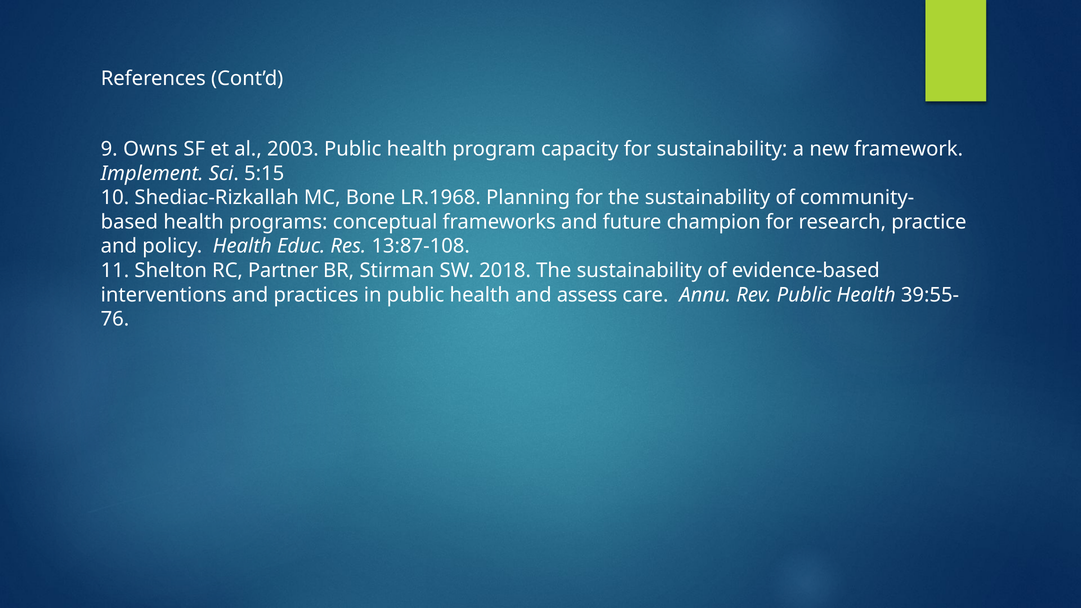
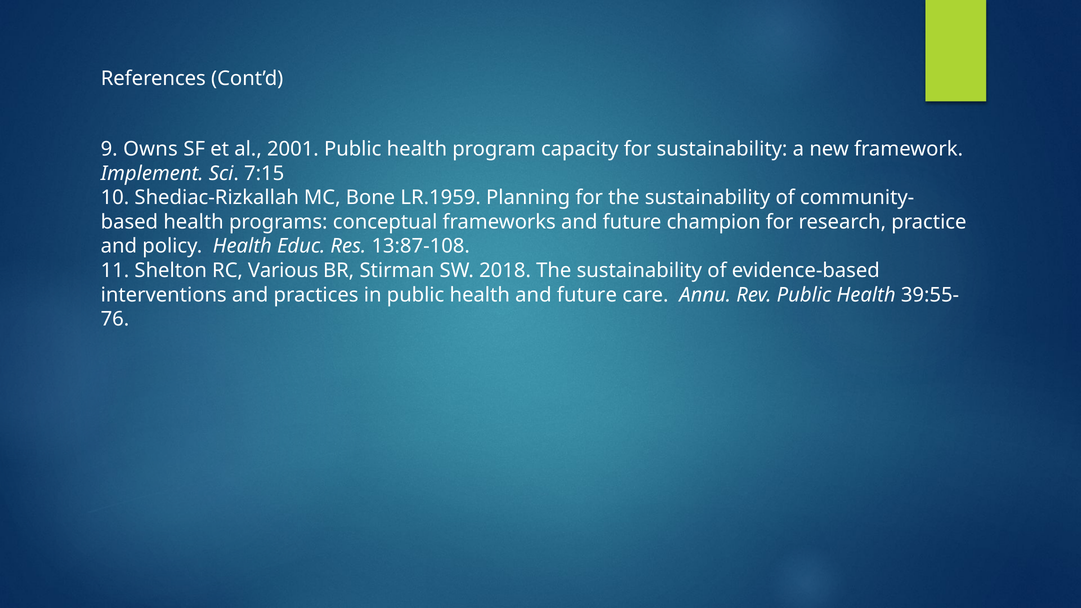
2003: 2003 -> 2001
5:15: 5:15 -> 7:15
LR.1968: LR.1968 -> LR.1959
Partner: Partner -> Various
health and assess: assess -> future
